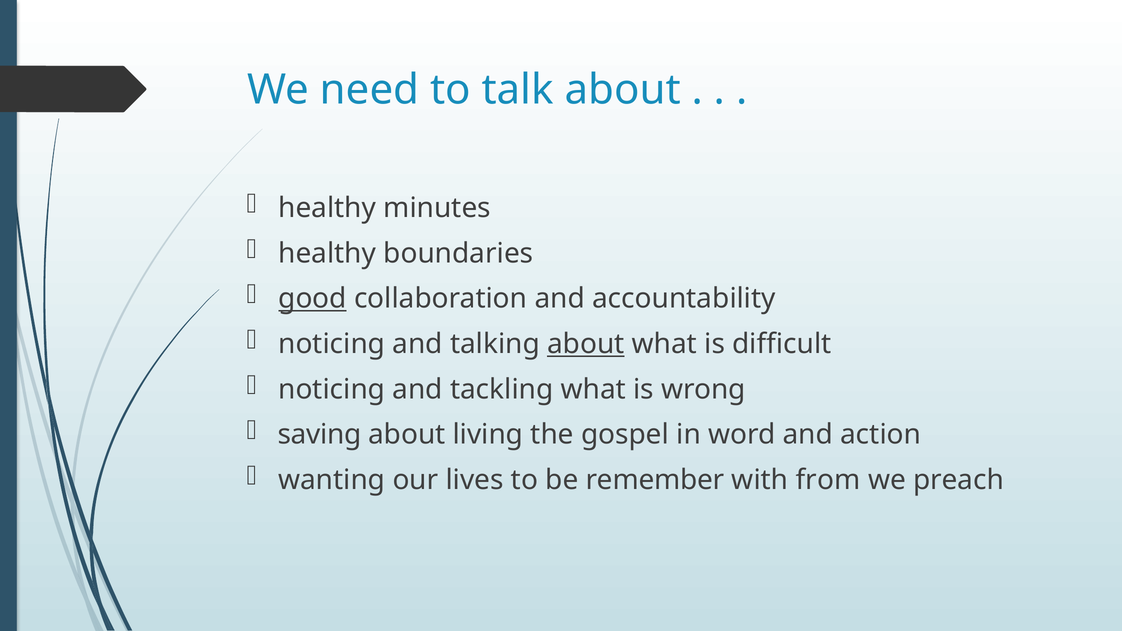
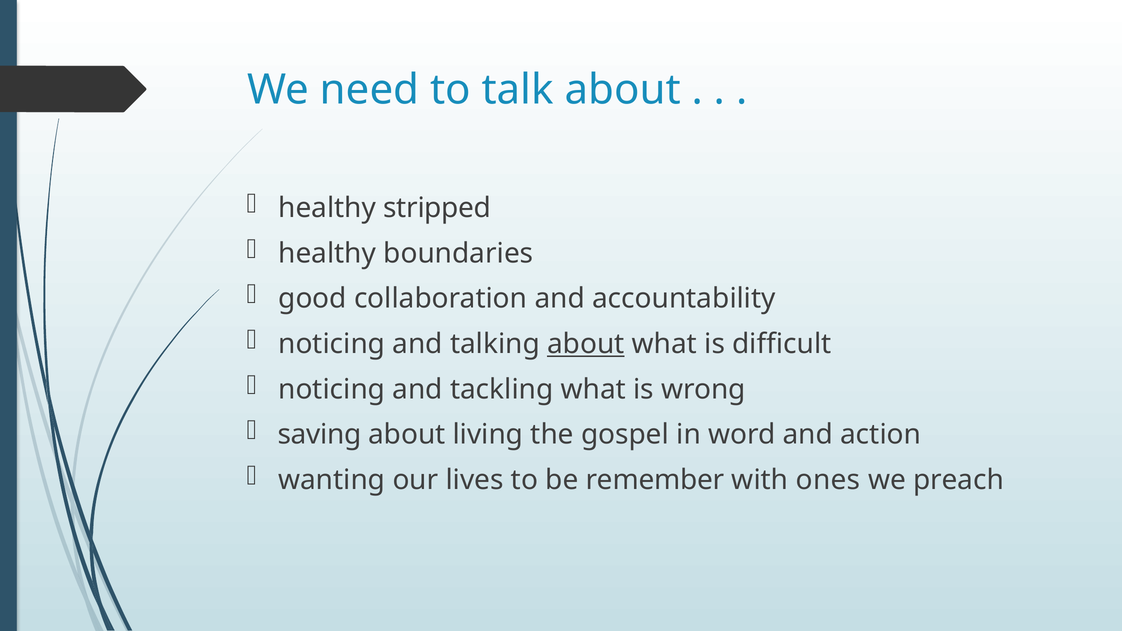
minutes: minutes -> stripped
good underline: present -> none
from: from -> ones
